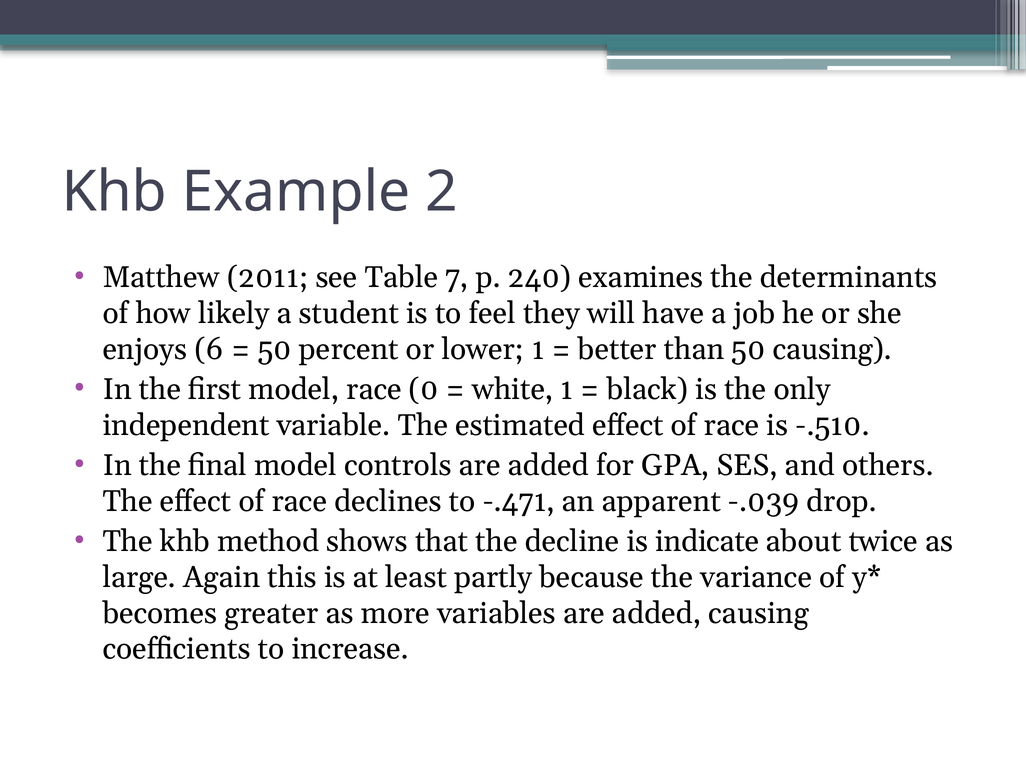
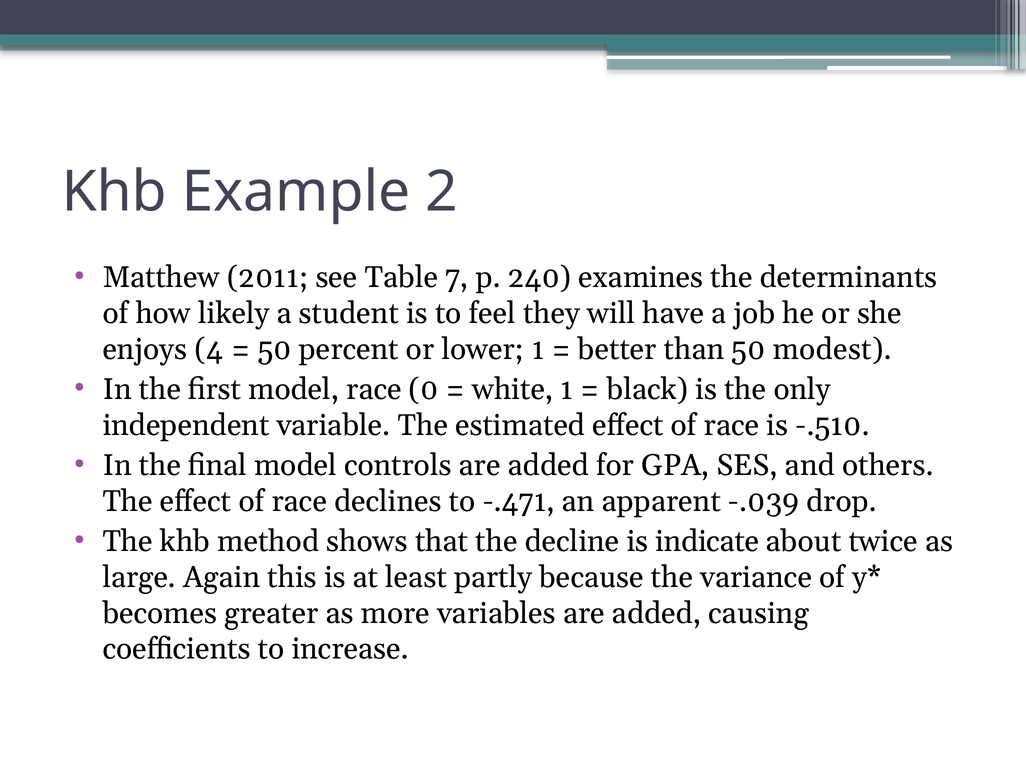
6: 6 -> 4
50 causing: causing -> modest
